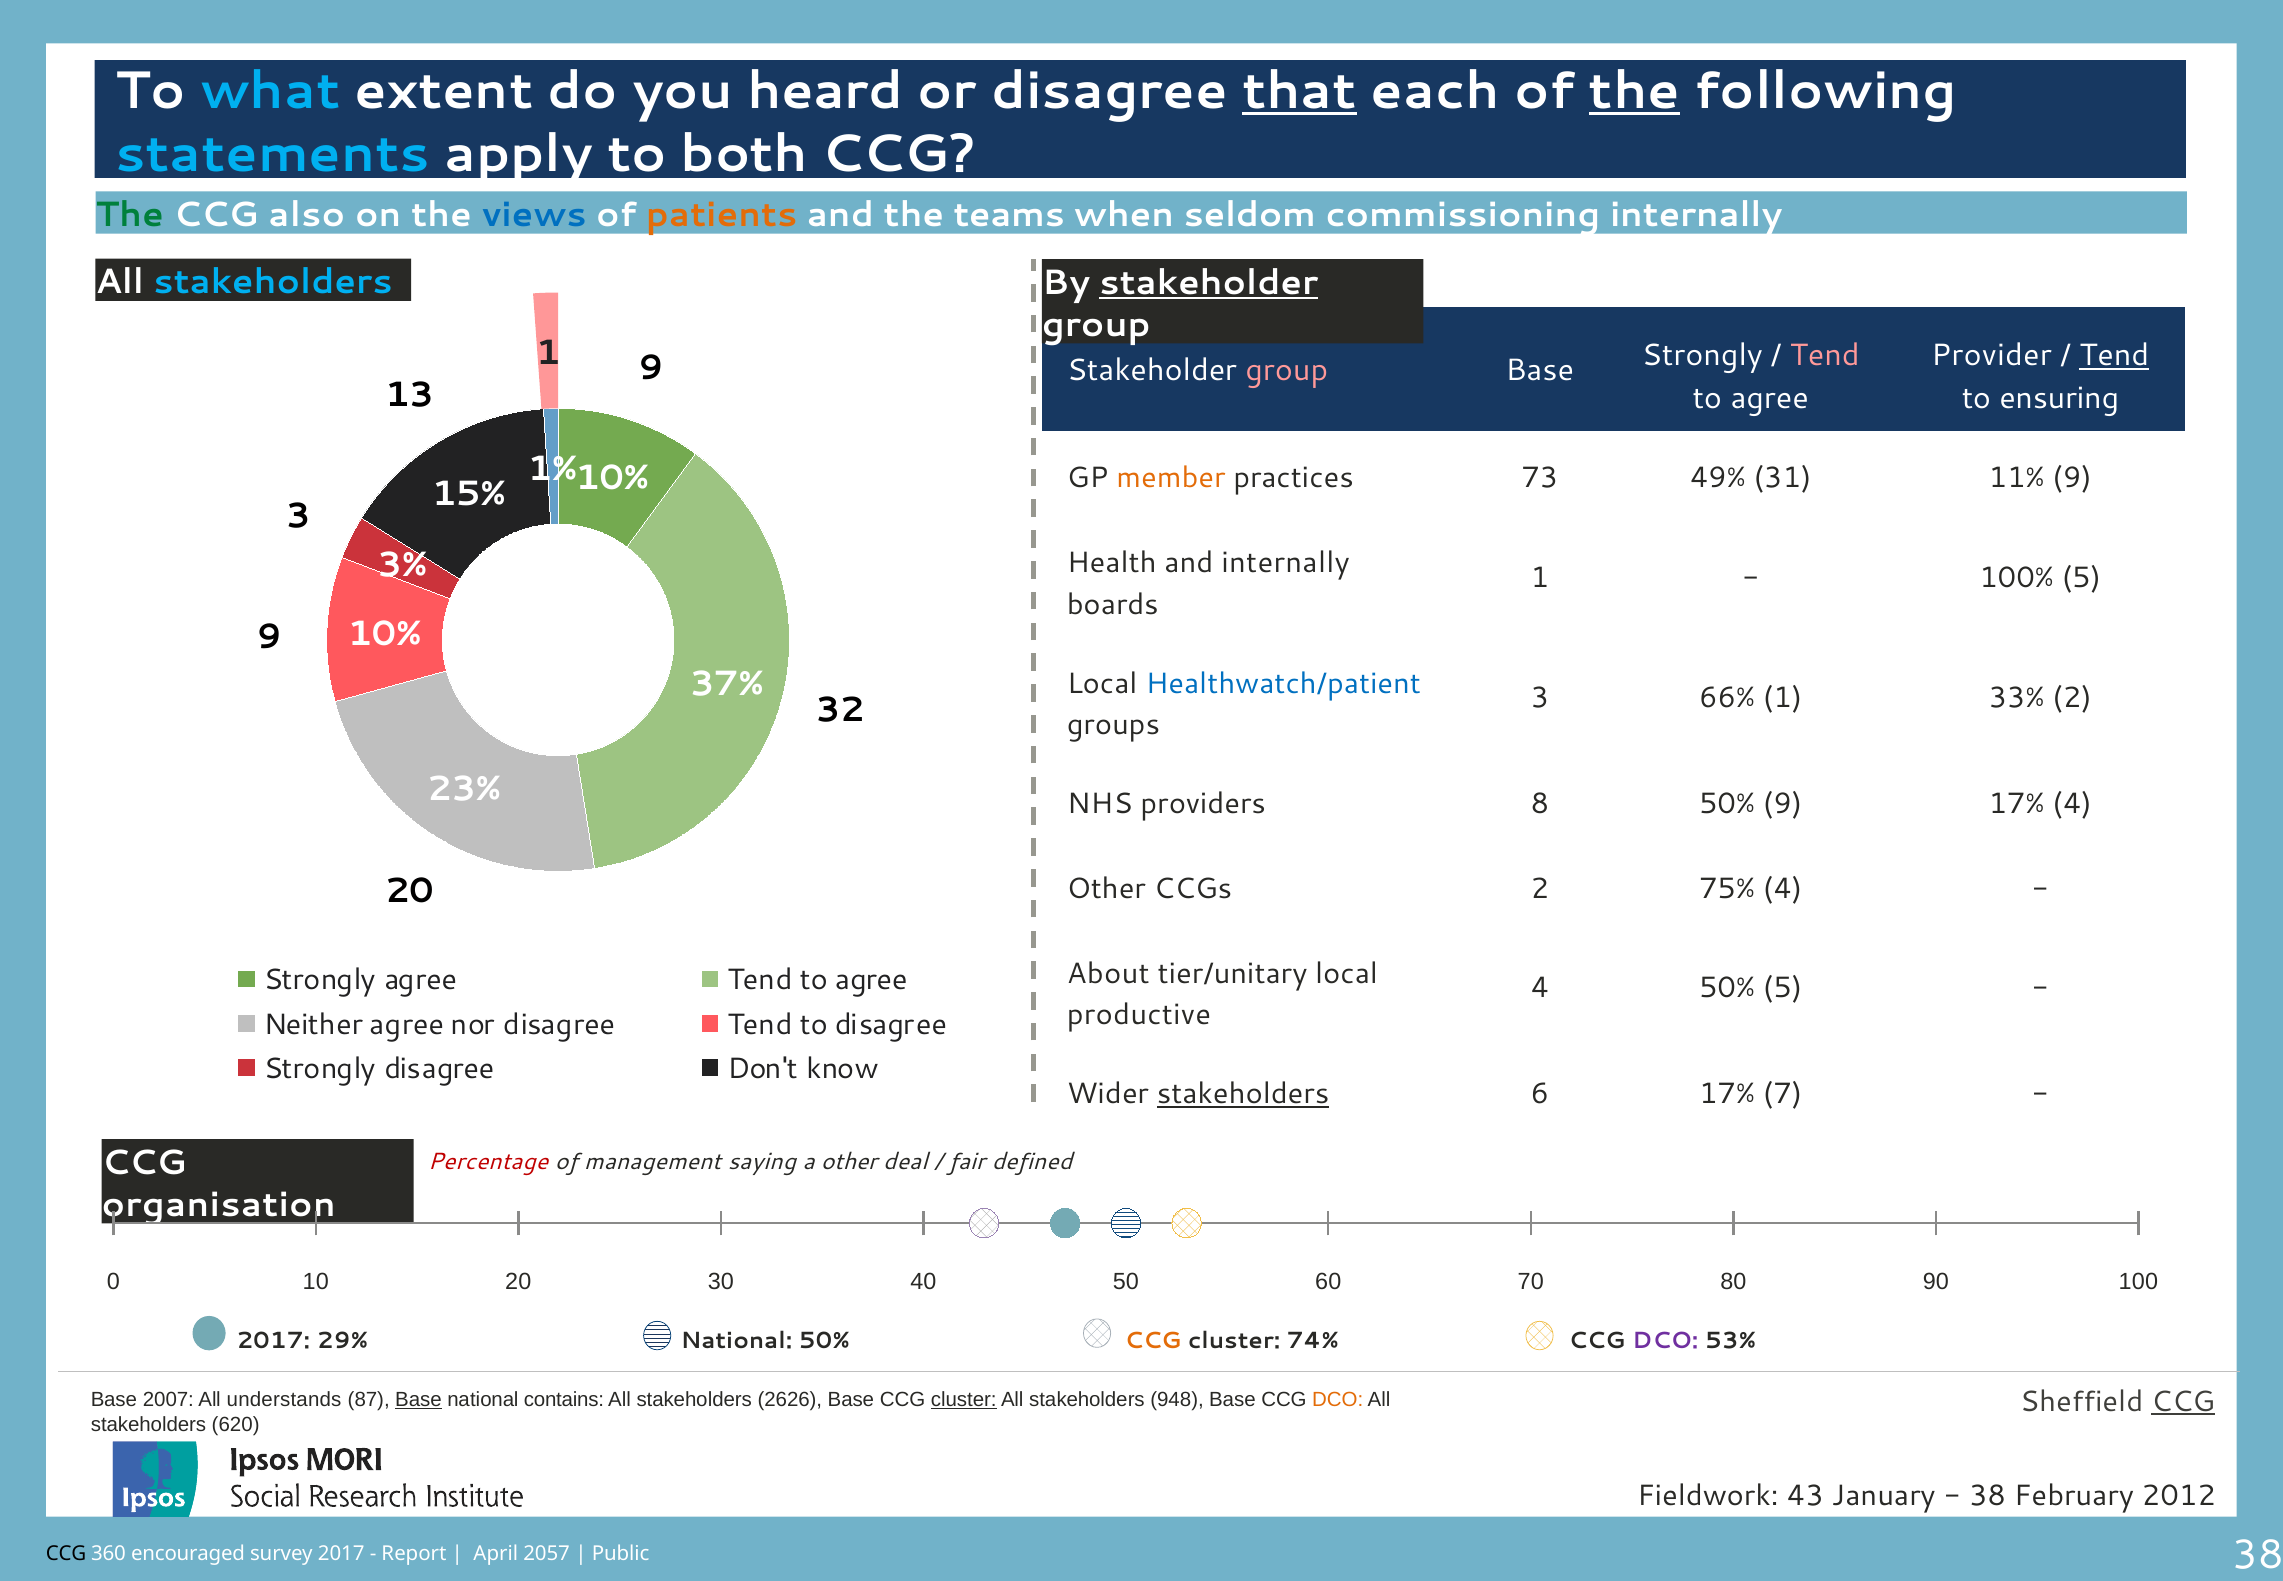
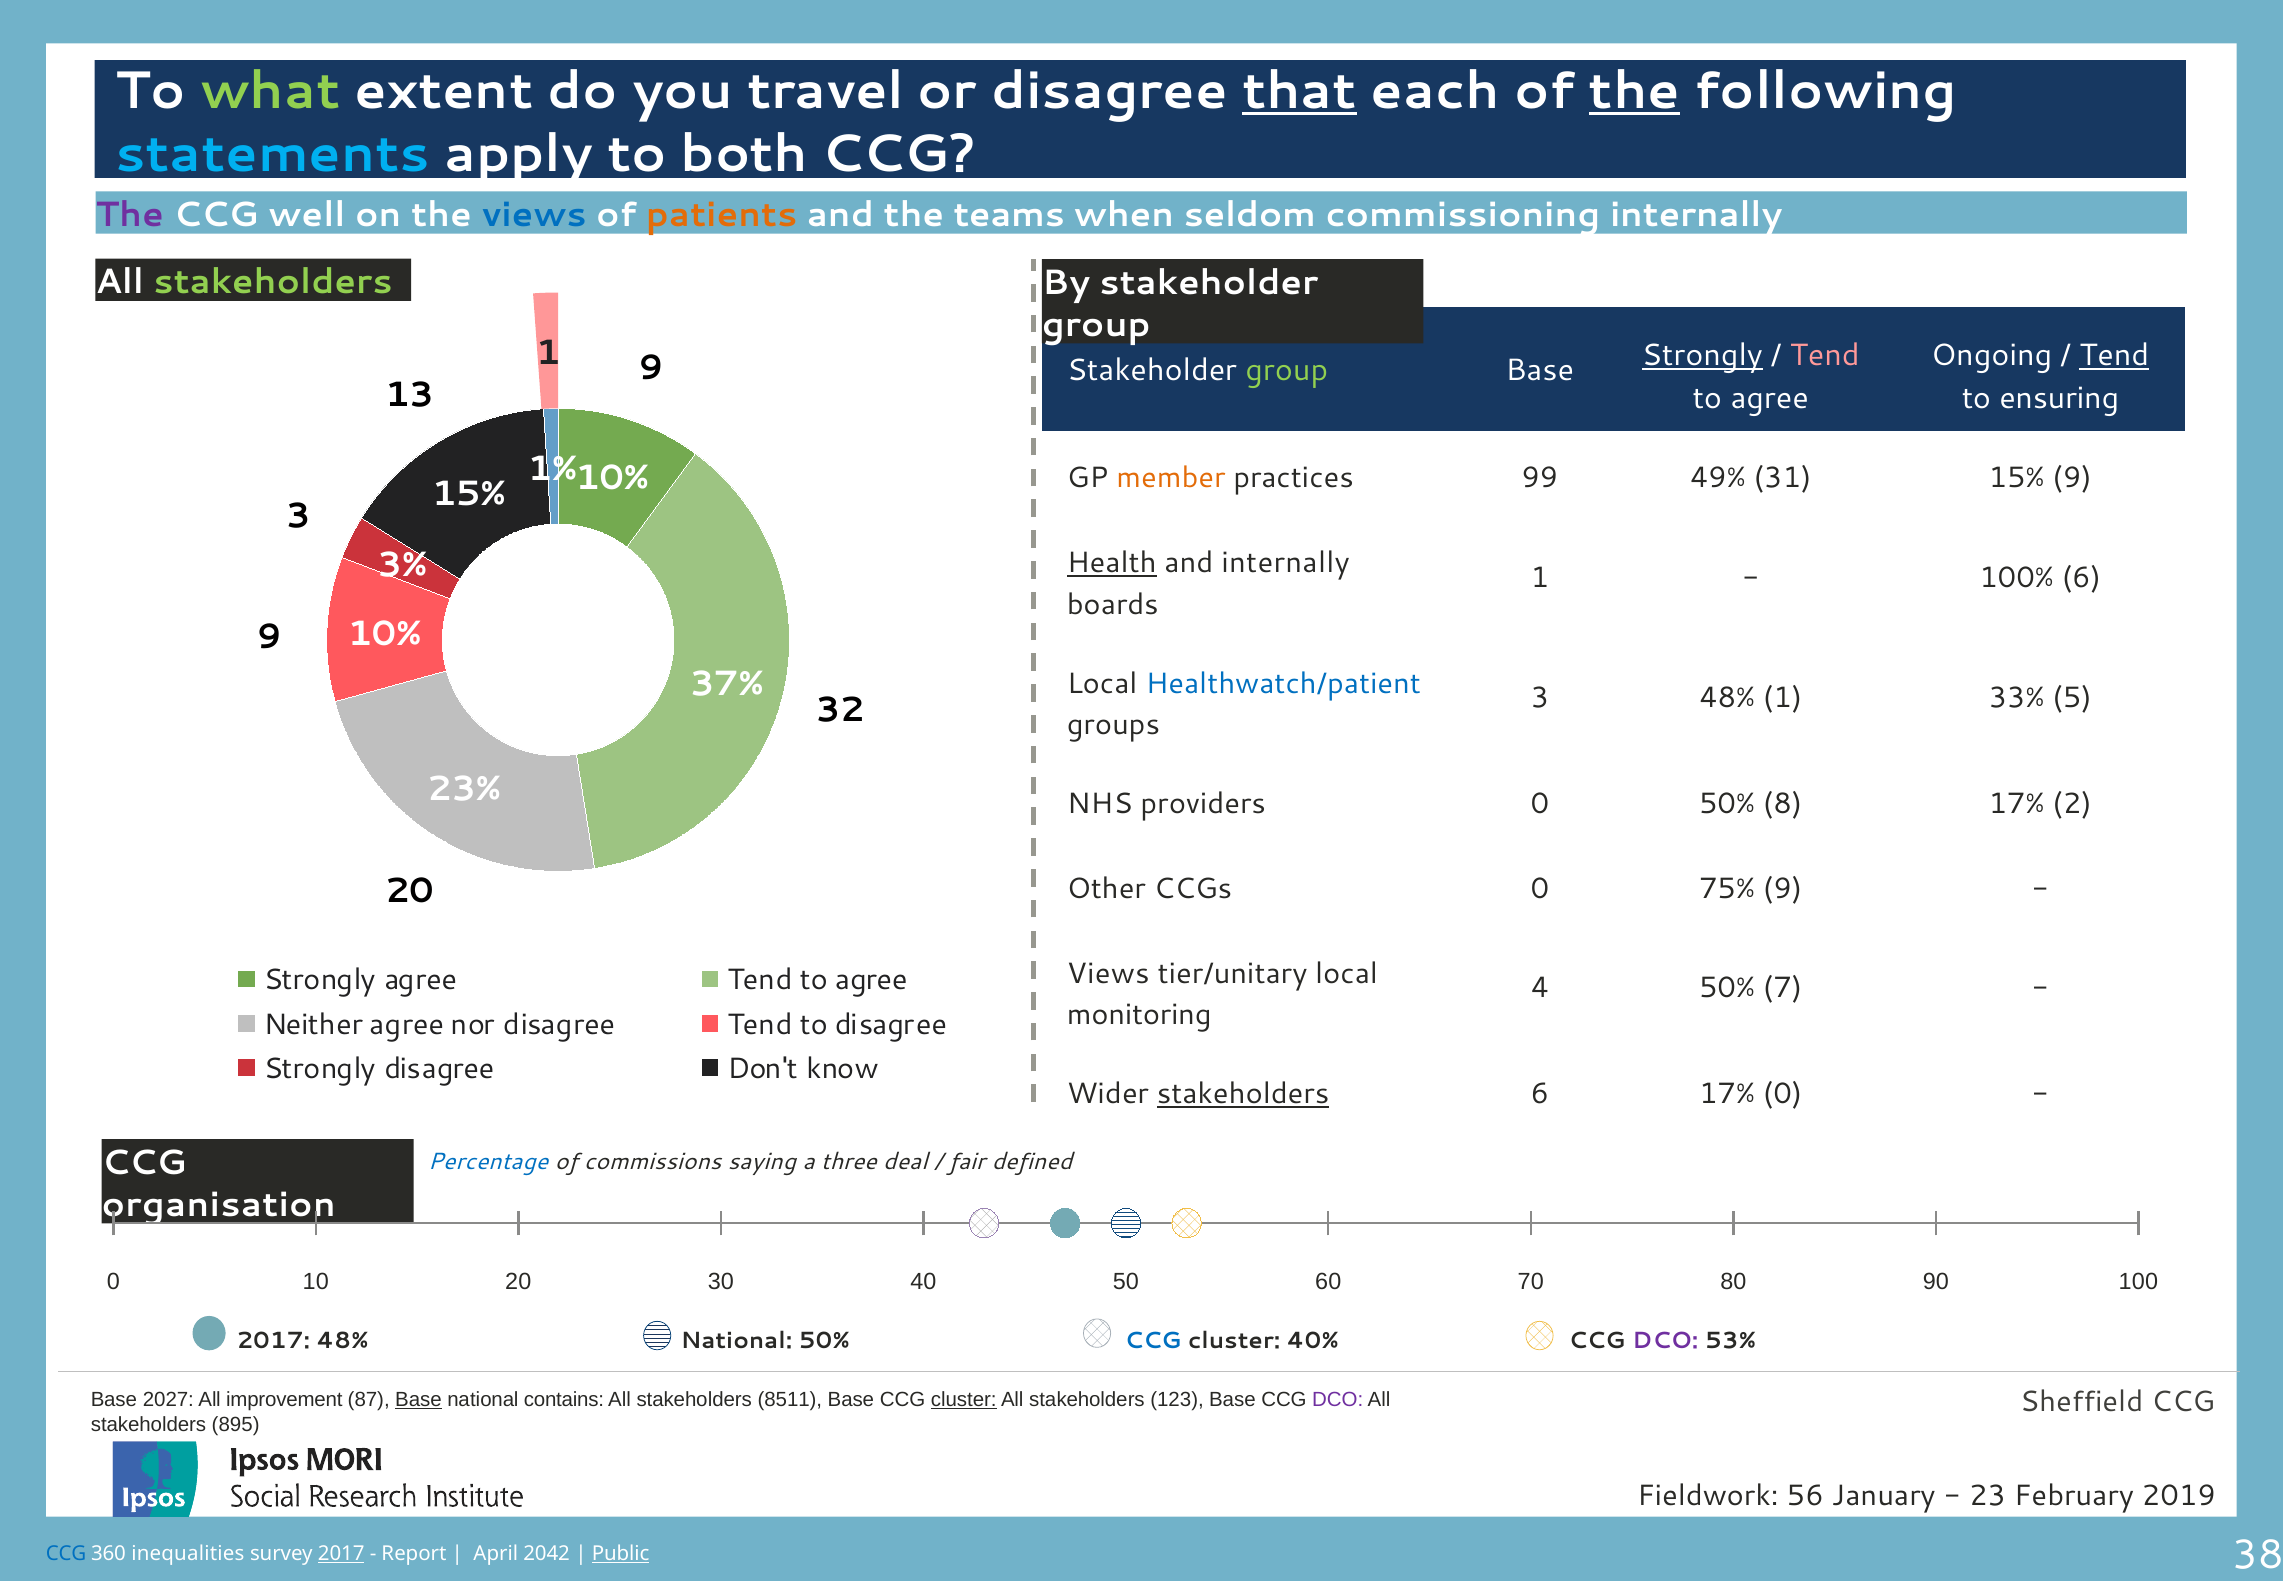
what colour: light blue -> light green
heard: heard -> travel
The at (130, 215) colour: green -> purple
also: also -> well
stakeholders at (273, 282) colour: light blue -> light green
stakeholder at (1209, 283) underline: present -> none
Strongly at (1702, 355) underline: none -> present
Provider: Provider -> Ongoing
group at (1287, 371) colour: pink -> light green
73: 73 -> 99
31 11%: 11% -> 15%
Health underline: none -> present
100% 5: 5 -> 6
3 66%: 66% -> 48%
33% 2: 2 -> 5
providers 8: 8 -> 0
50% 9: 9 -> 8
17% 4: 4 -> 2
CCGs 2: 2 -> 0
75% 4: 4 -> 9
About at (1108, 973): About -> Views
50% 5: 5 -> 7
productive: productive -> monitoring
17% 7: 7 -> 0
Percentage colour: red -> blue
management: management -> commissions
a other: other -> three
2017 29%: 29% -> 48%
CCG at (1153, 1340) colour: orange -> blue
74%: 74% -> 40%
CCG at (2183, 1401) underline: present -> none
2007: 2007 -> 2027
understands: understands -> improvement
2626: 2626 -> 8511
948: 948 -> 123
DCO at (1338, 1399) colour: orange -> purple
620: 620 -> 895
43: 43 -> 56
38 at (1987, 1496): 38 -> 23
2012: 2012 -> 2019
CCG at (66, 1553) colour: black -> blue
encouraged: encouraged -> inequalities
2017 at (341, 1553) underline: none -> present
2057: 2057 -> 2042
Public underline: none -> present
